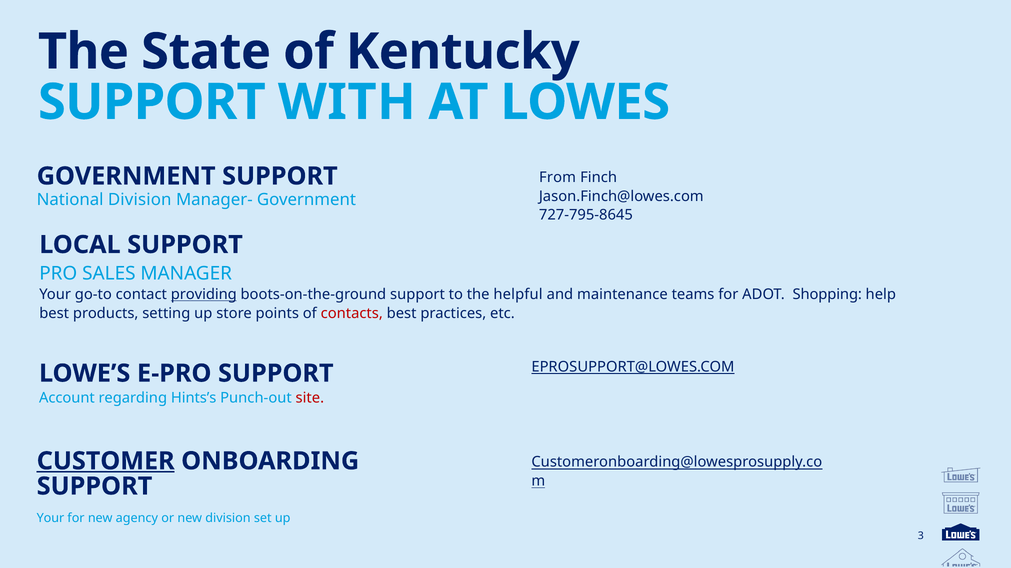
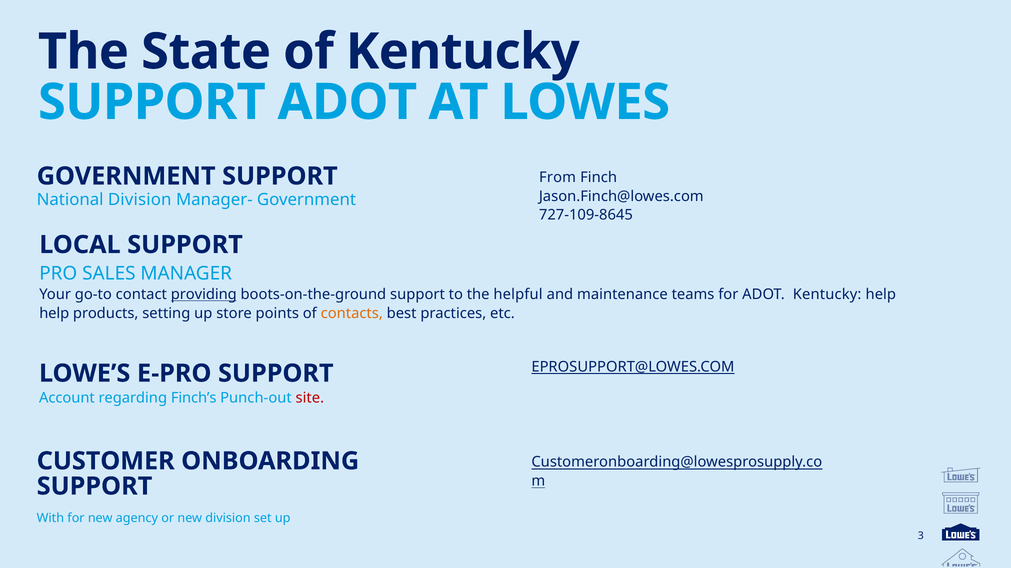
SUPPORT WITH: WITH -> ADOT
727-795-8645: 727-795-8645 -> 727-109-8645
ADOT Shopping: Shopping -> Kentucky
best at (54, 314): best -> help
contacts colour: red -> orange
Hints’s: Hints’s -> Finch’s
CUSTOMER underline: present -> none
Your at (50, 519): Your -> With
